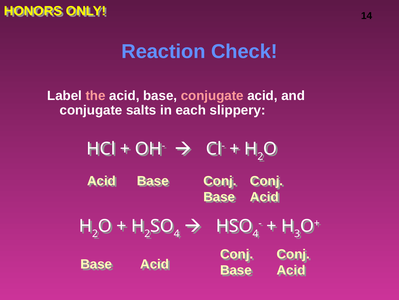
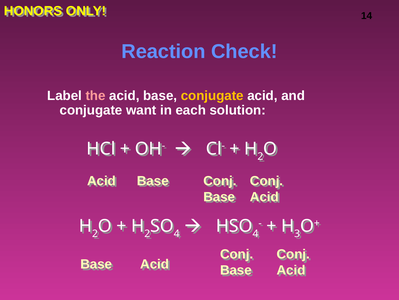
conjugate at (212, 95) colour: pink -> yellow
salts: salts -> want
slippery: slippery -> solution
